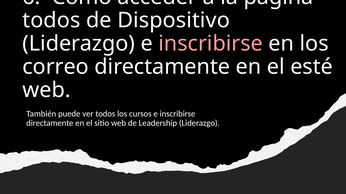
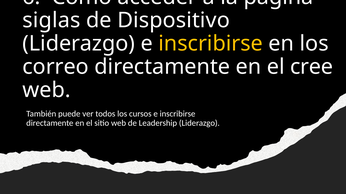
todos at (51, 20): todos -> siglas
inscribirse at (211, 44) colour: pink -> yellow
esté: esté -> cree
